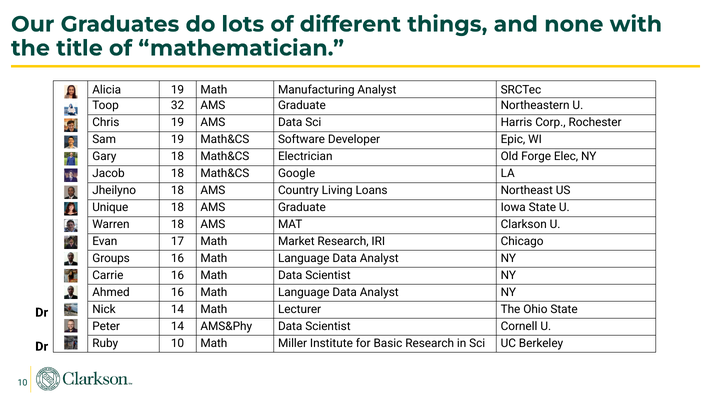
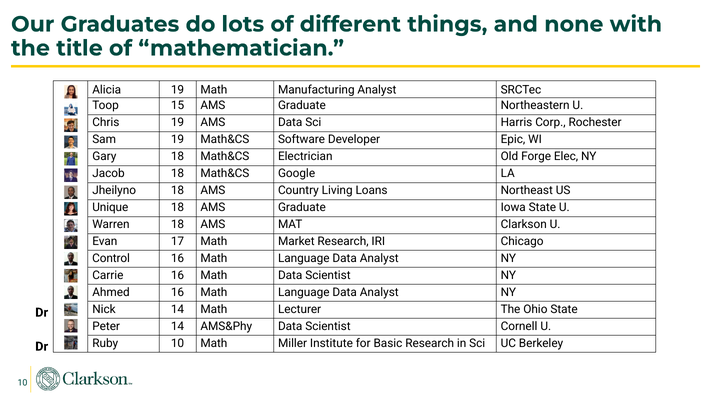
32: 32 -> 15
Groups: Groups -> Control
